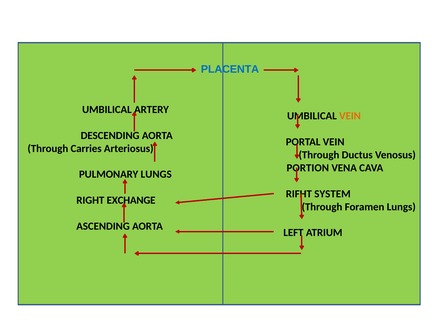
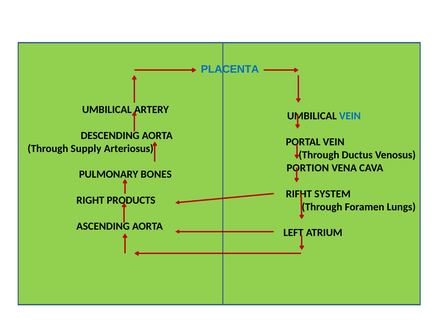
VEIN at (350, 116) colour: orange -> blue
Carries: Carries -> Supply
PULMONARY LUNGS: LUNGS -> BONES
EXCHANGE: EXCHANGE -> PRODUCTS
